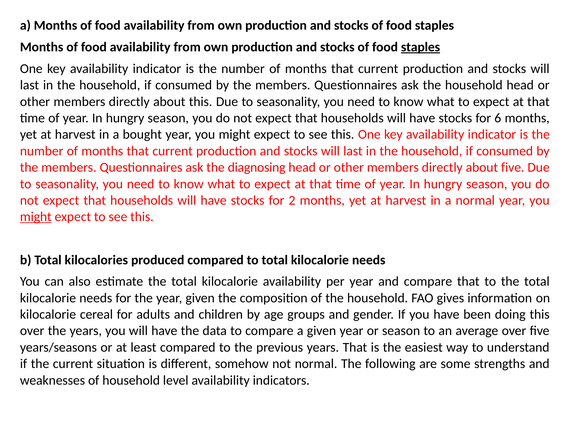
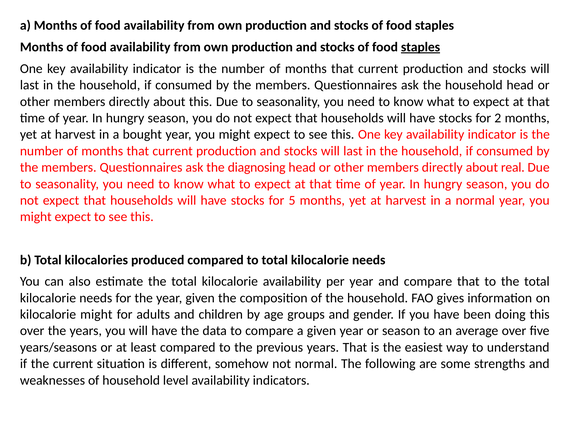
6: 6 -> 2
about five: five -> real
2: 2 -> 5
might at (36, 217) underline: present -> none
kilocalorie cereal: cereal -> might
